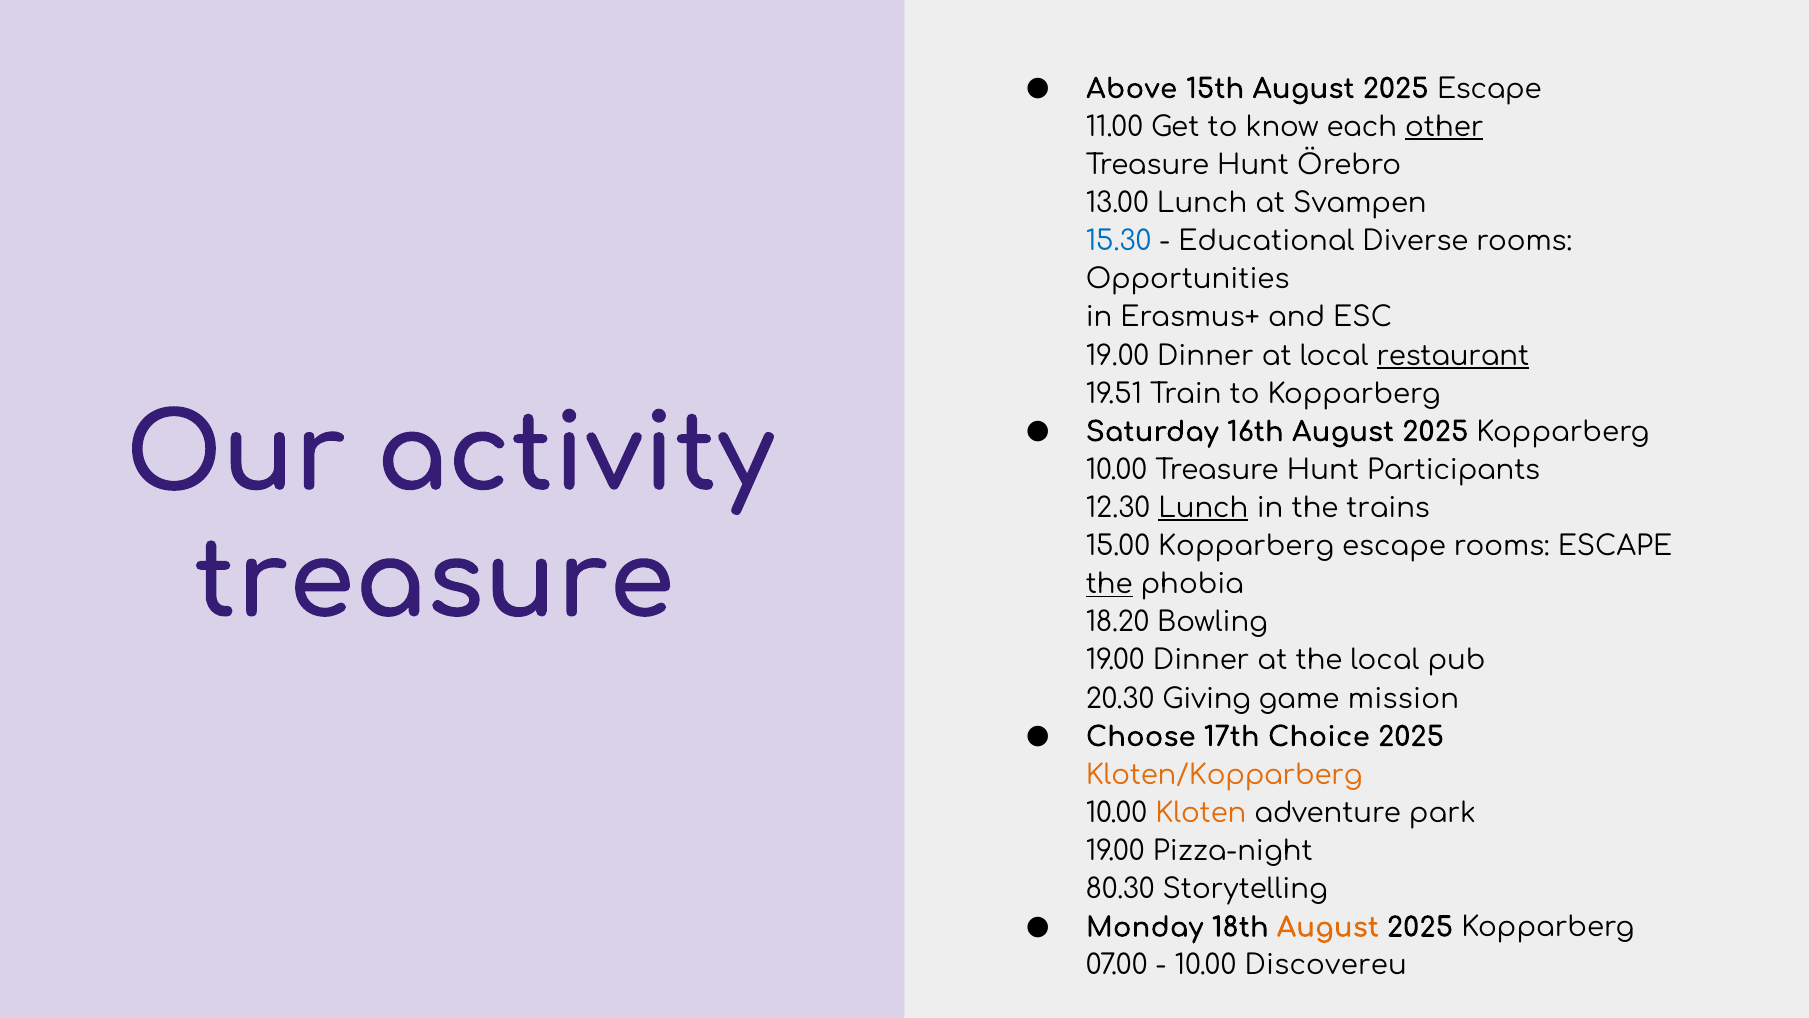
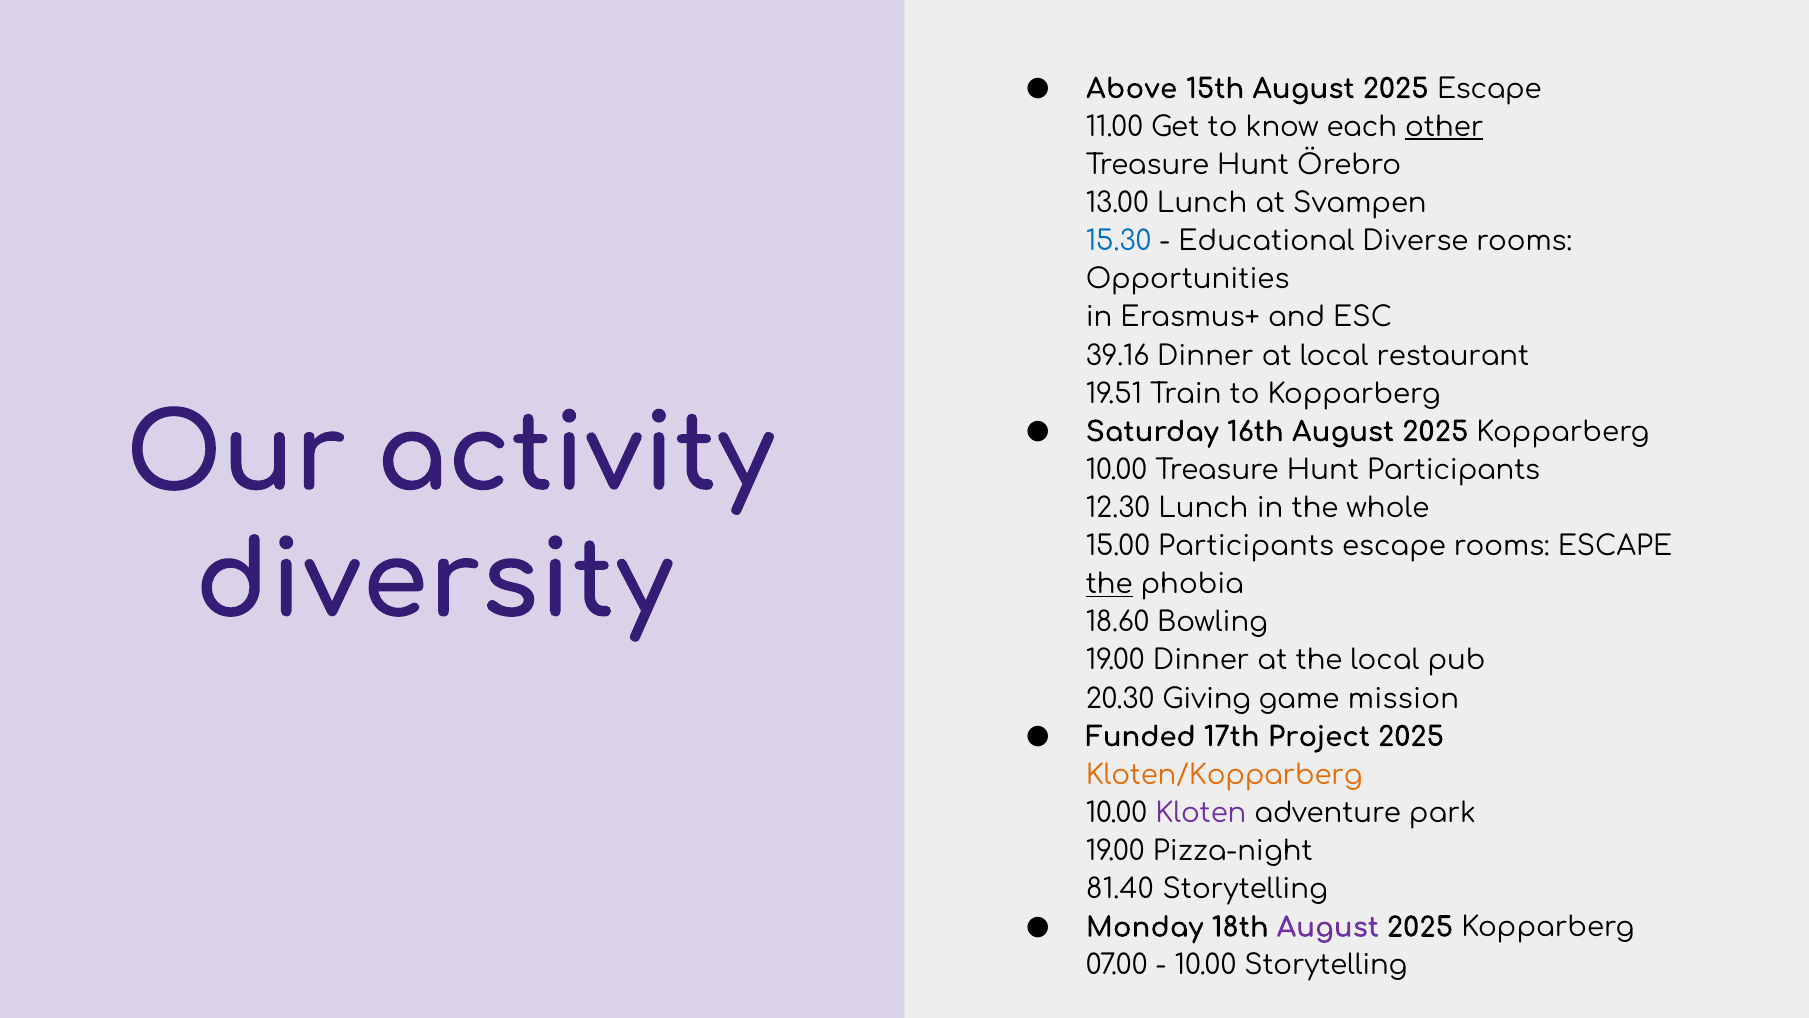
19.00 at (1117, 356): 19.00 -> 39.16
restaurant underline: present -> none
Lunch at (1203, 508) underline: present -> none
trains: trains -> whole
15.00 Kopparberg: Kopparberg -> Participants
treasure at (434, 581): treasure -> diversity
18.20: 18.20 -> 18.60
Choose: Choose -> Funded
Choice: Choice -> Project
Kloten colour: orange -> purple
80.30: 80.30 -> 81.40
August at (1328, 927) colour: orange -> purple
10.00 Discovereu: Discovereu -> Storytelling
